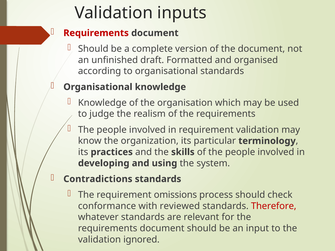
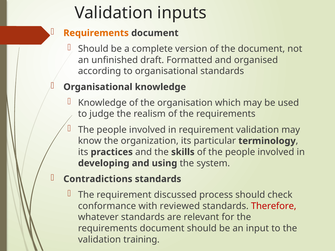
Requirements at (96, 33) colour: red -> orange
omissions: omissions -> discussed
ignored: ignored -> training
